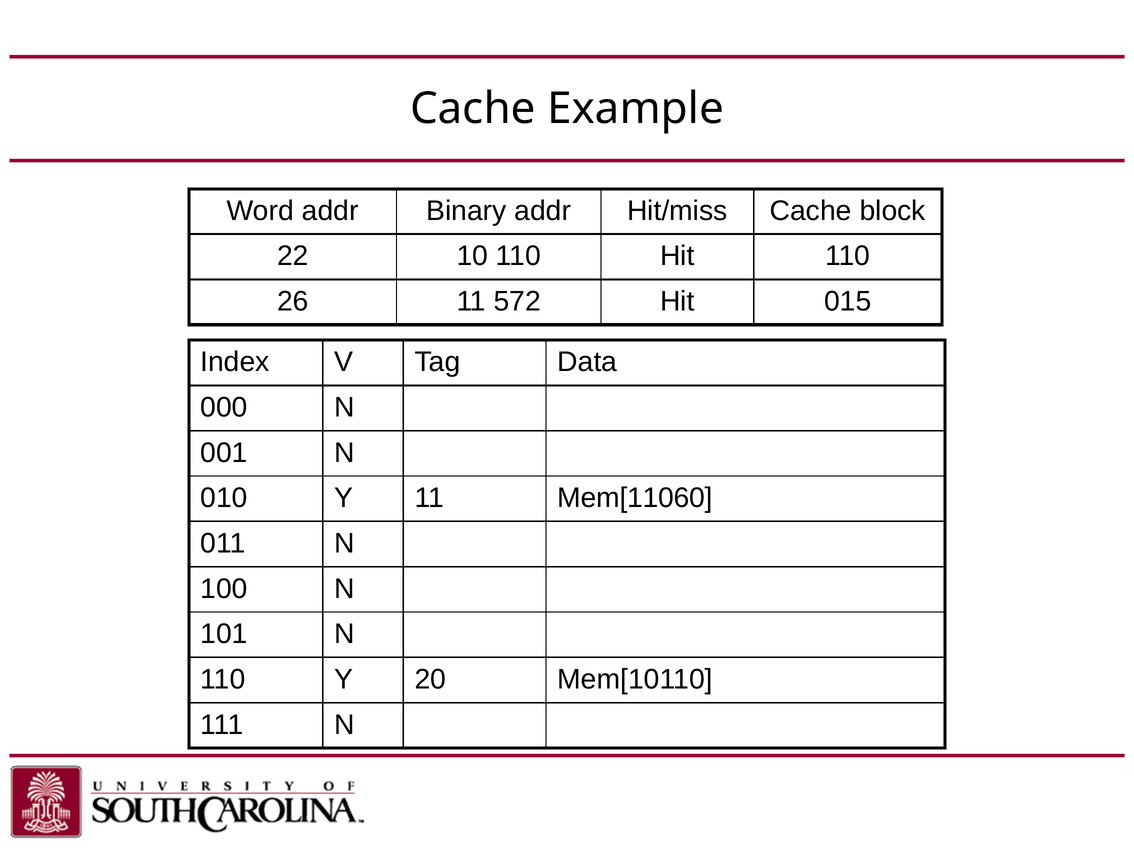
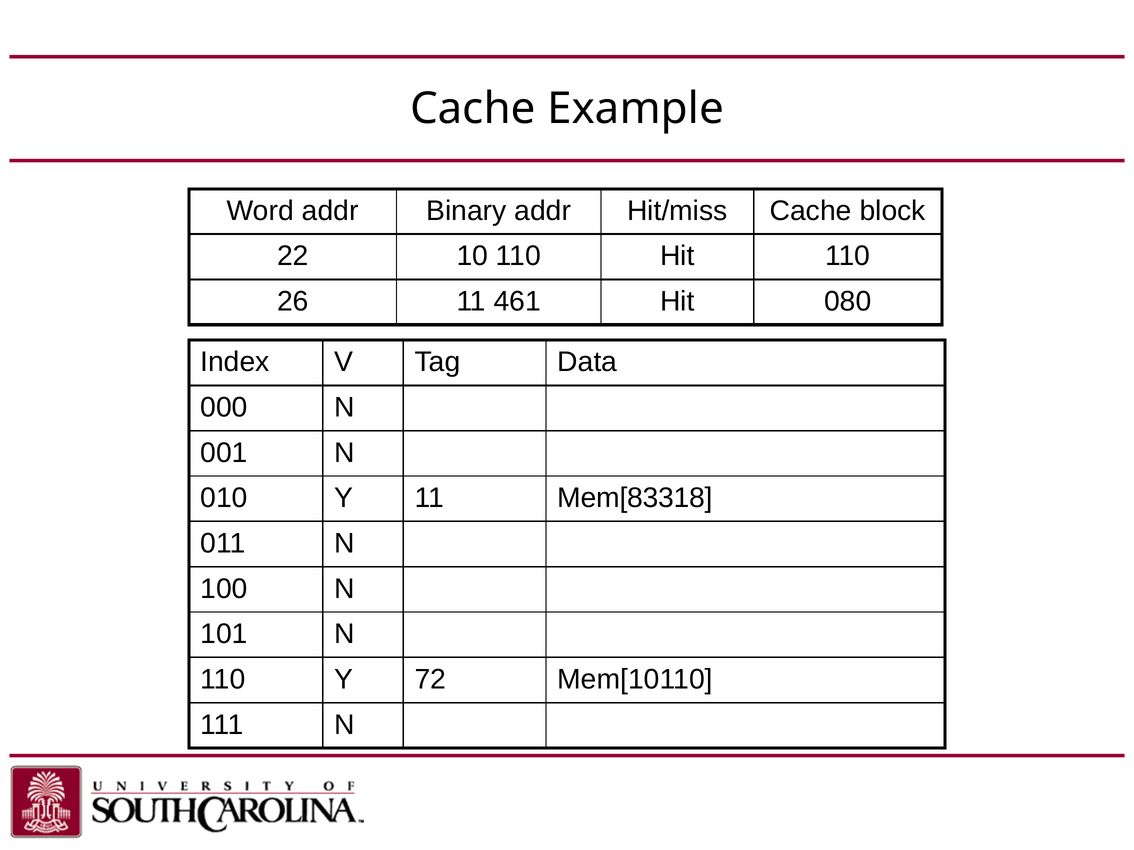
572: 572 -> 461
015: 015 -> 080
Mem[11060: Mem[11060 -> Mem[83318
20: 20 -> 72
